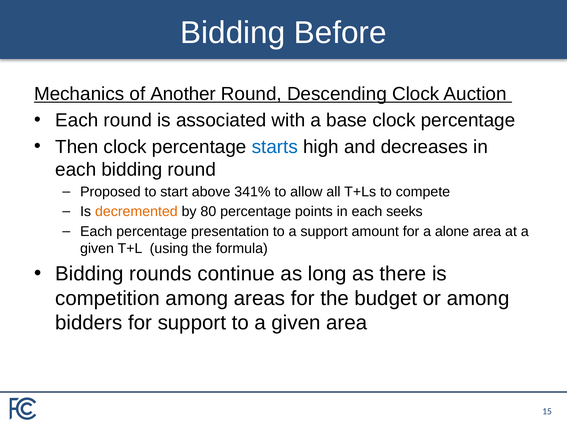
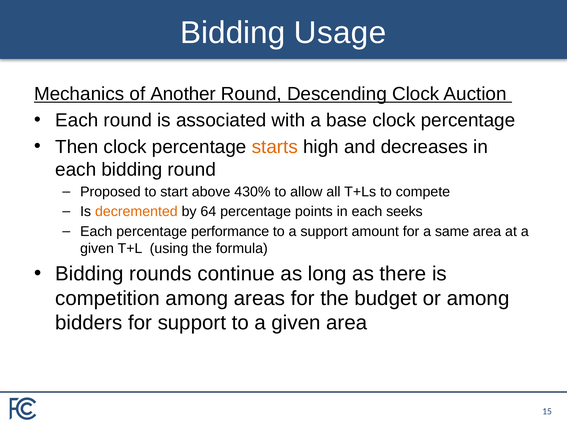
Before: Before -> Usage
starts colour: blue -> orange
341%: 341% -> 430%
80: 80 -> 64
presentation: presentation -> performance
alone: alone -> same
